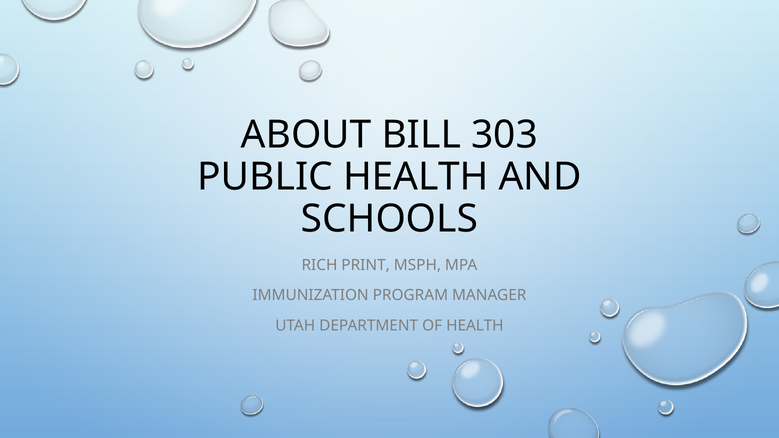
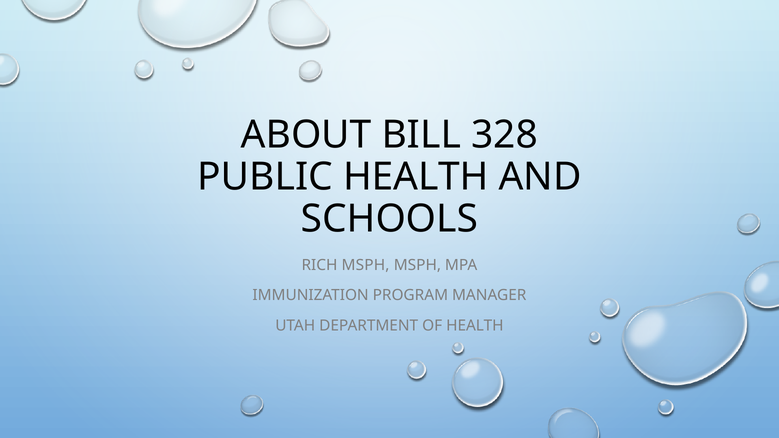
303: 303 -> 328
RICH PRINT: PRINT -> MSPH
